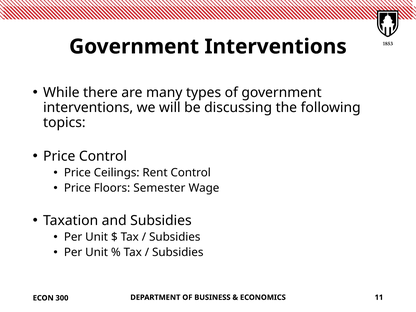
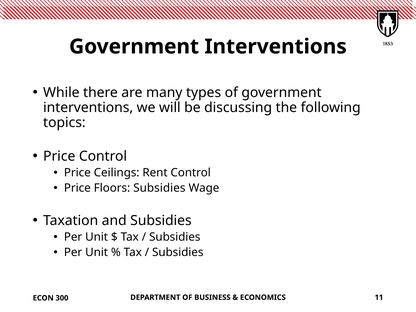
Floors Semester: Semester -> Subsidies
